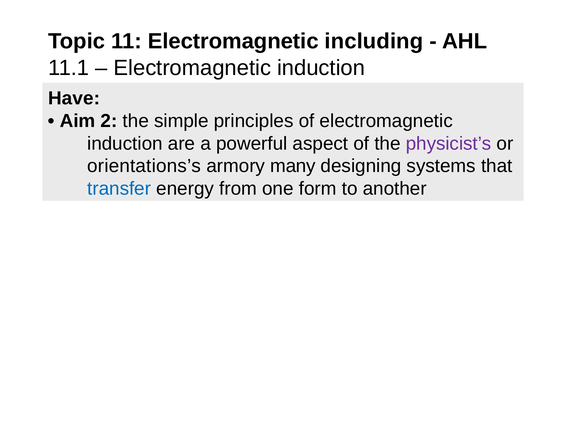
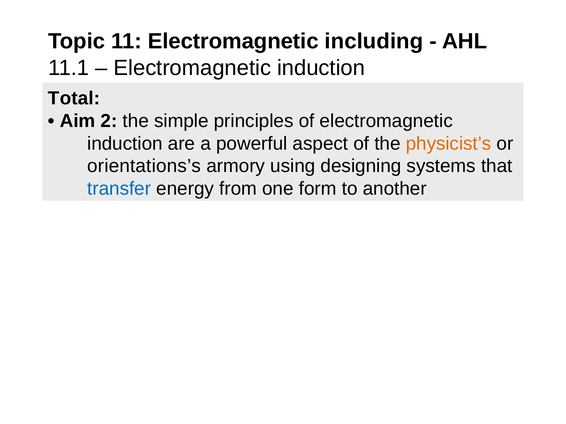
Have: Have -> Total
physicist’s colour: purple -> orange
many: many -> using
